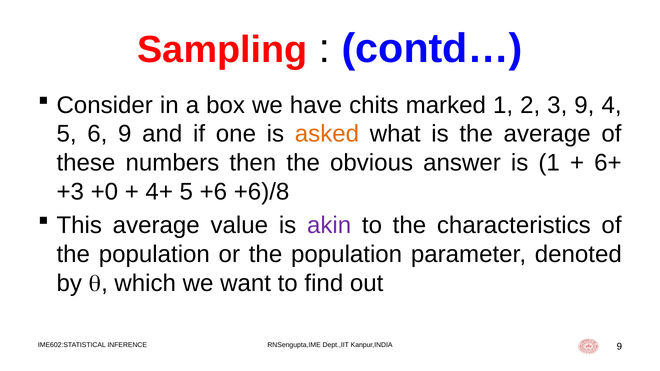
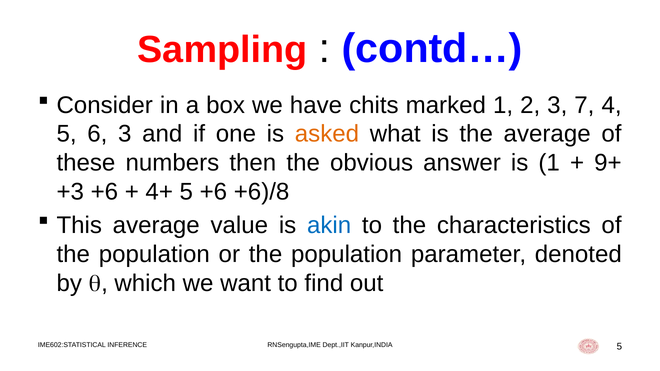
3 9: 9 -> 7
6 9: 9 -> 3
6+: 6+ -> 9+
+3 +0: +0 -> +6
akin colour: purple -> blue
Kanpur,INDIA 9: 9 -> 5
